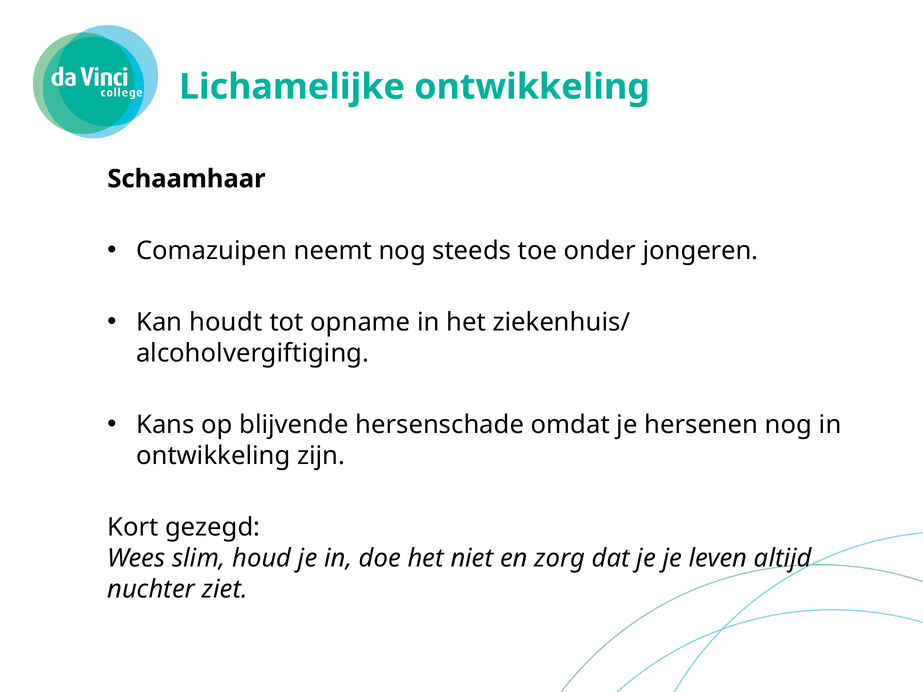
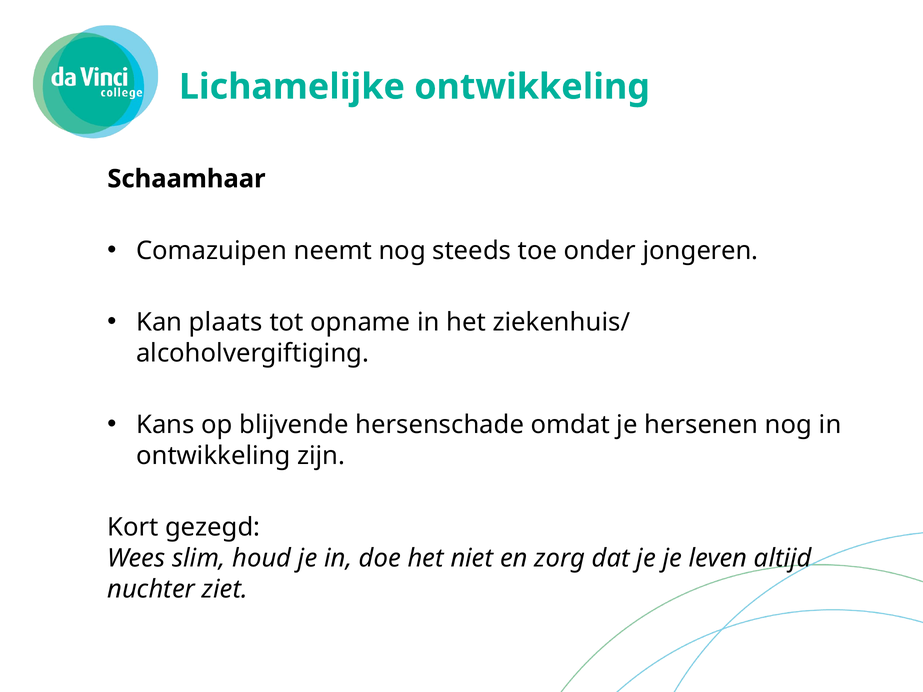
houdt: houdt -> plaats
